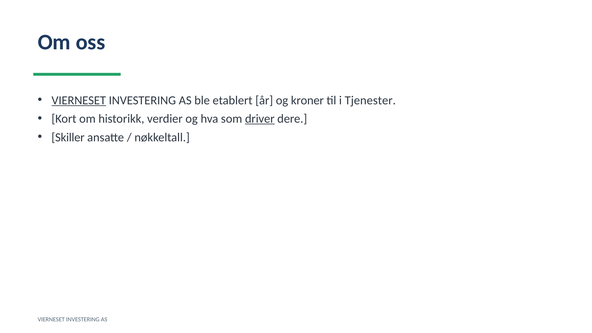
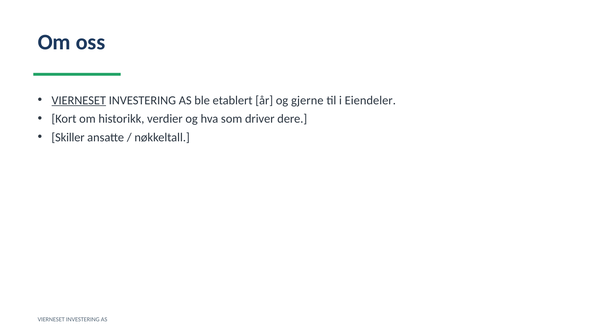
kroner: kroner -> gjerne
Tjenester: Tjenester -> Eiendeler
driver underline: present -> none
